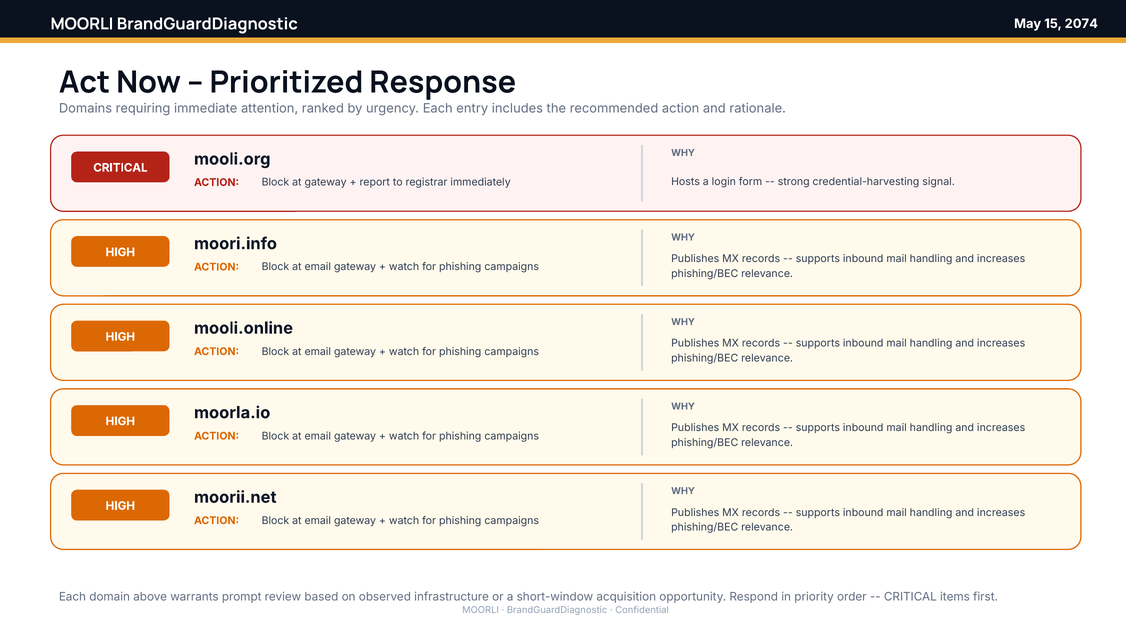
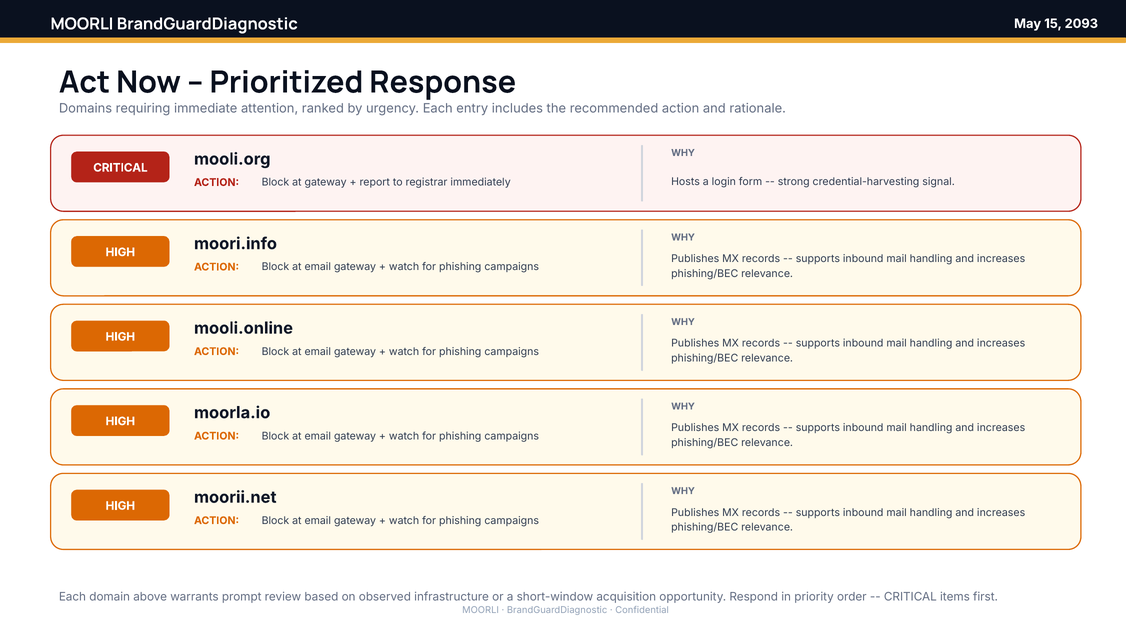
2074: 2074 -> 2093
